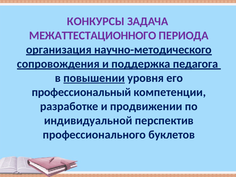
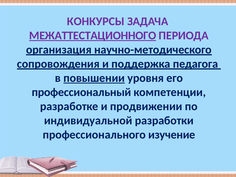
МЕЖАТТЕСТАЦИОННОГО underline: none -> present
перспектив: перспектив -> разработки
буклетов: буклетов -> изучение
